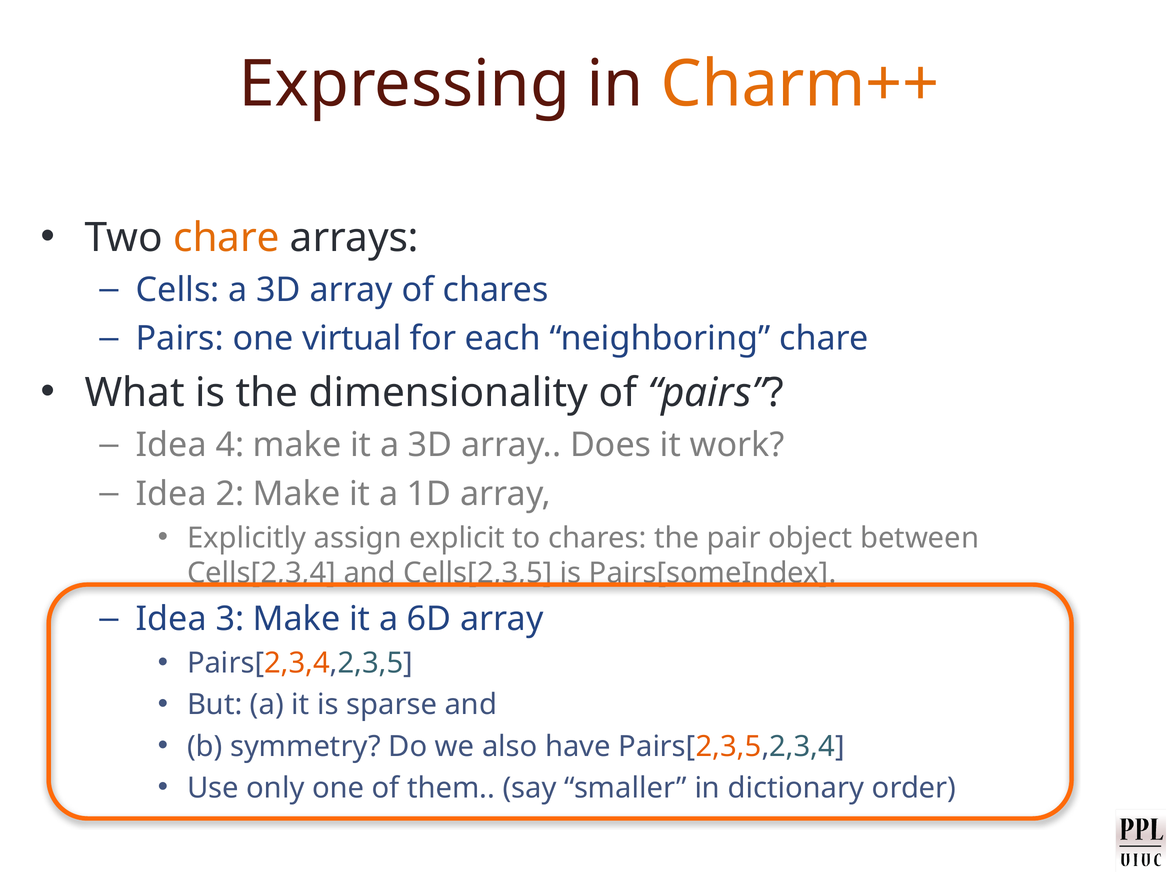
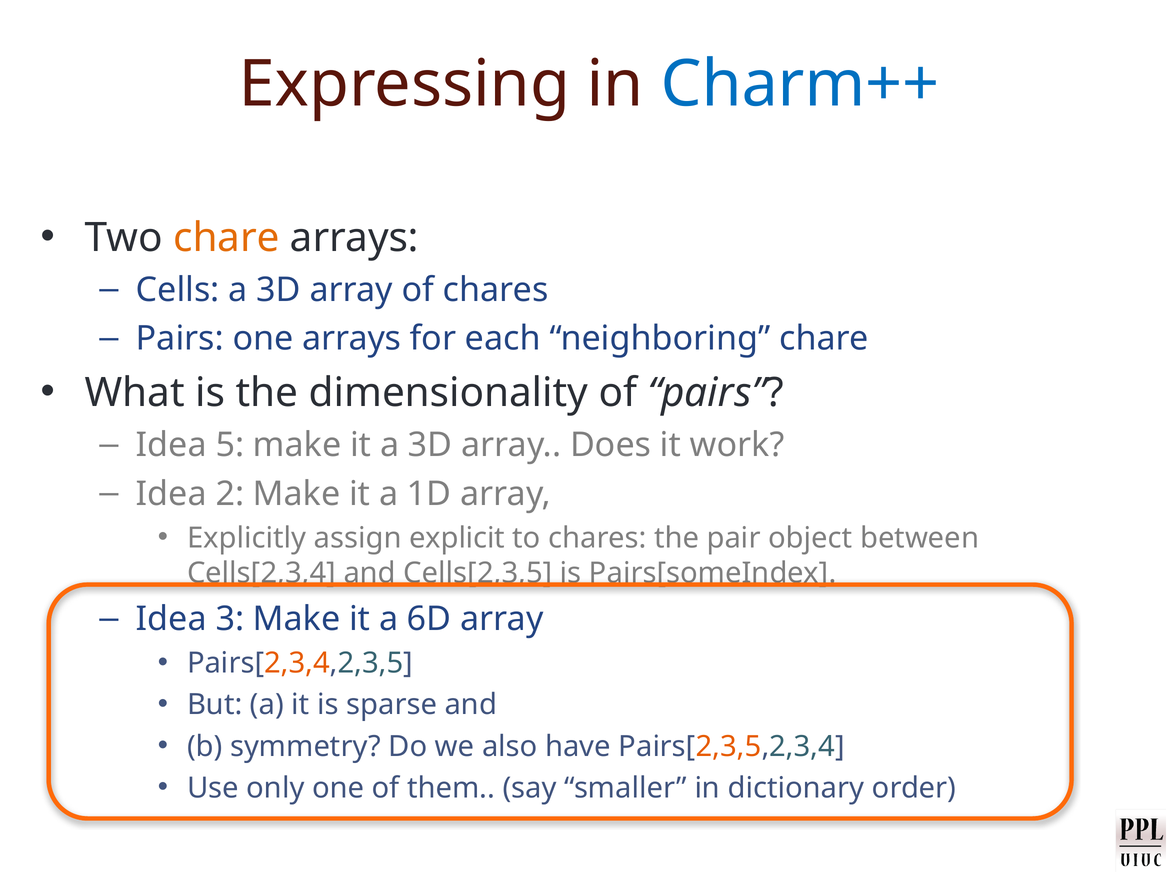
Charm++ colour: orange -> blue
one virtual: virtual -> arrays
4: 4 -> 5
